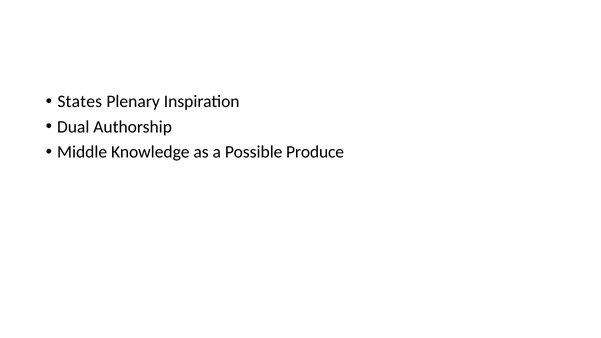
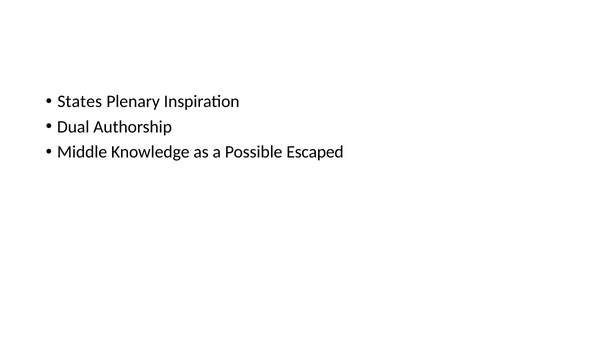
Produce: Produce -> Escaped
